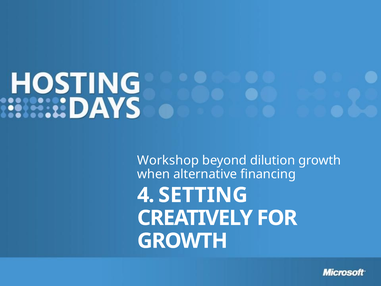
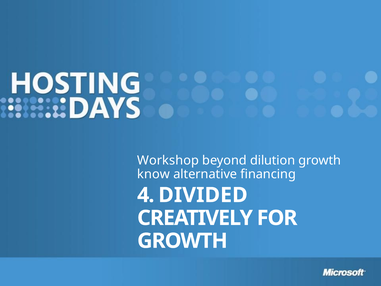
when: when -> know
SETTING: SETTING -> DIVIDED
